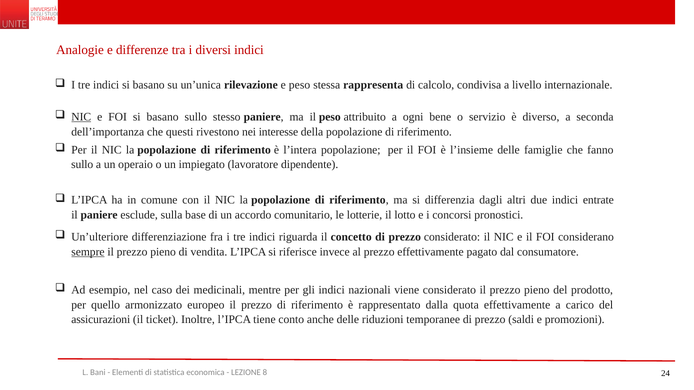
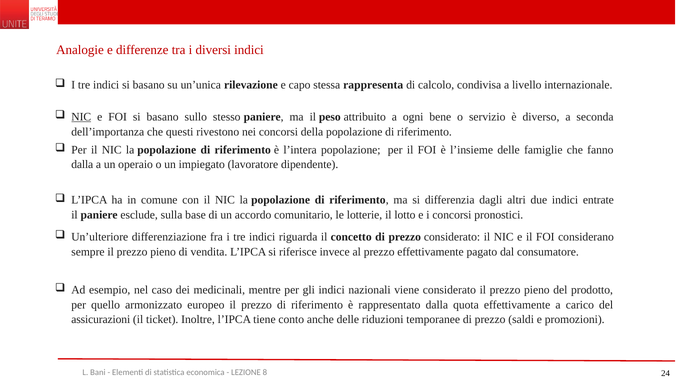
e peso: peso -> capo
nei interesse: interesse -> concorsi
sullo at (82, 165): sullo -> dalla
sempre underline: present -> none
